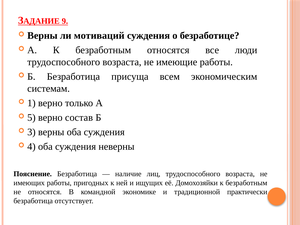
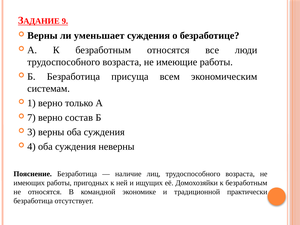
мотиваций: мотиваций -> уменьшает
5: 5 -> 7
